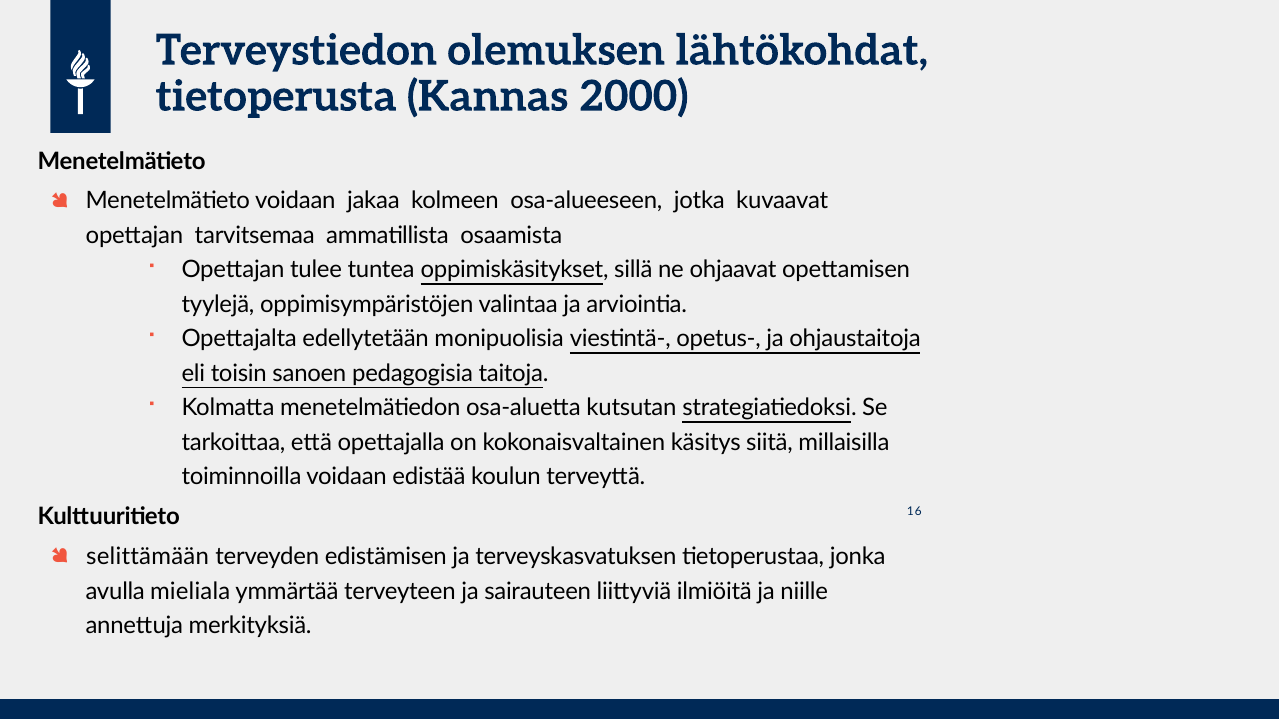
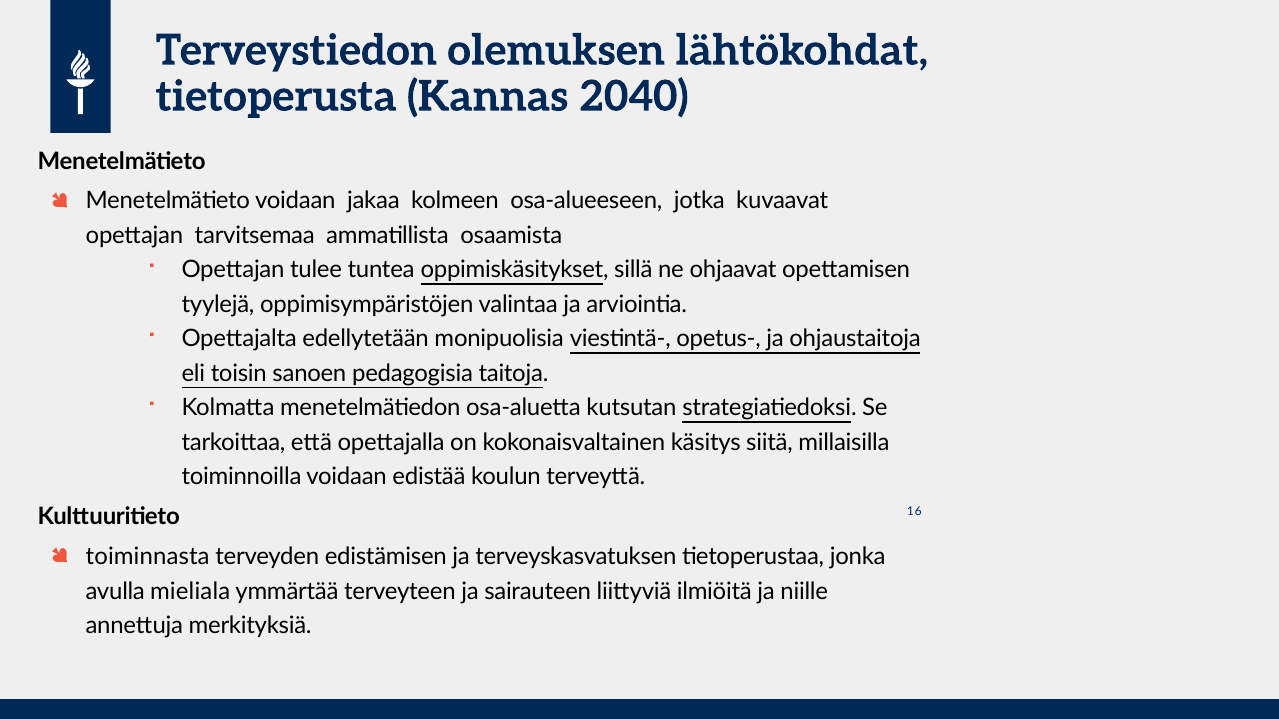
2000: 2000 -> 2040
selittämään: selittämään -> toiminnasta
